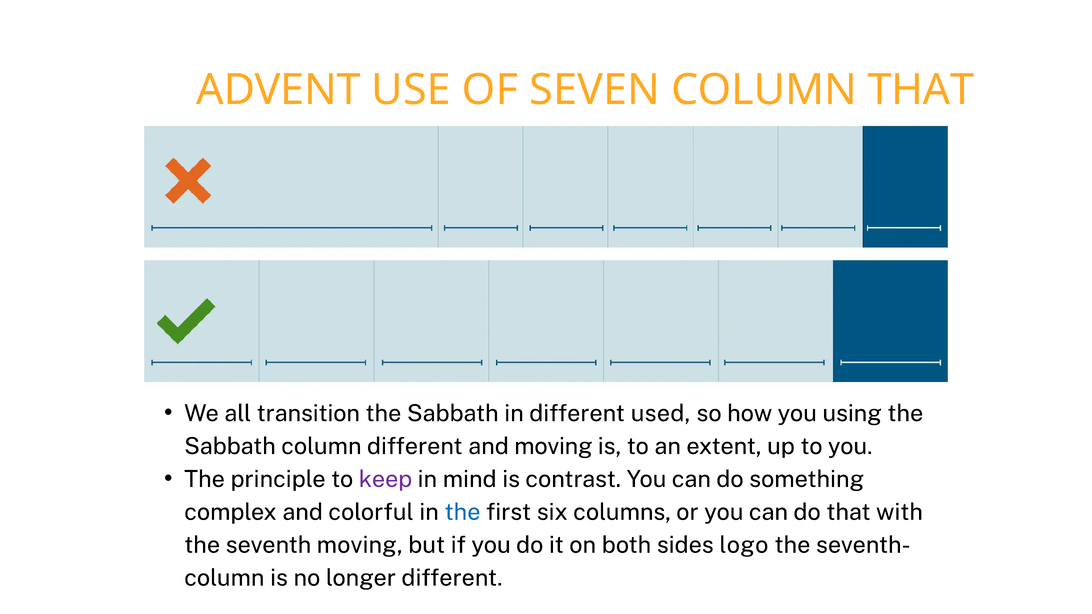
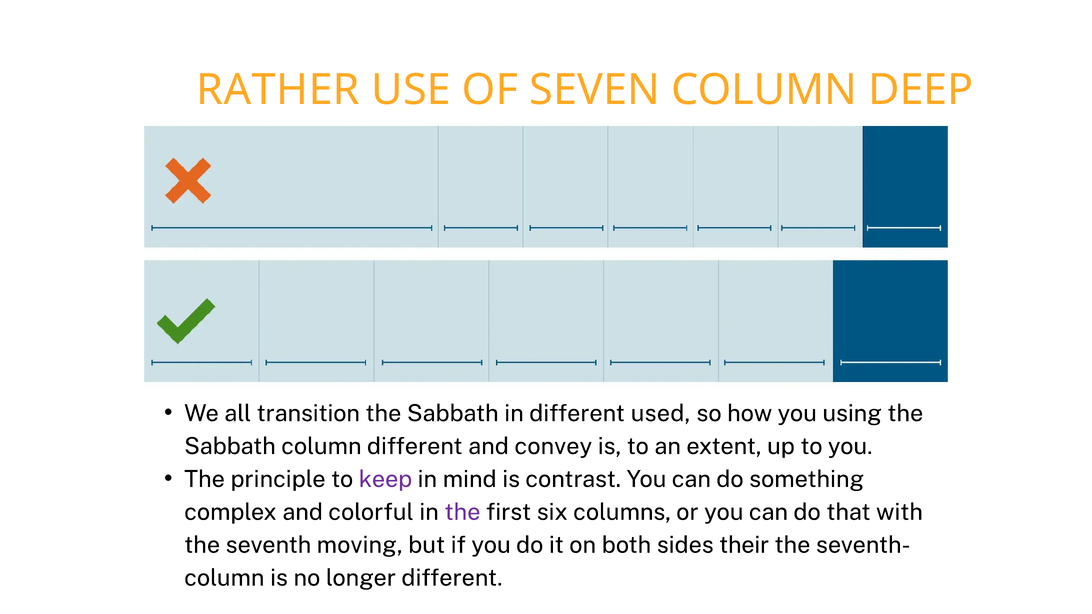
ADVENT: ADVENT -> RATHER
COLUMN THAT: THAT -> DEEP
and moving: moving -> convey
the at (463, 512) colour: blue -> purple
logo: logo -> their
